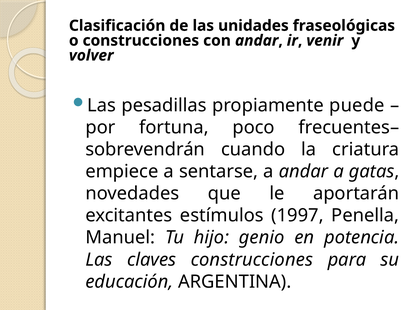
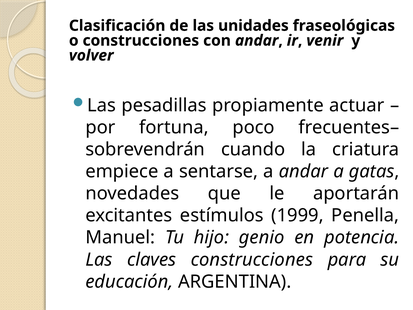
puede: puede -> actuar
1997: 1997 -> 1999
